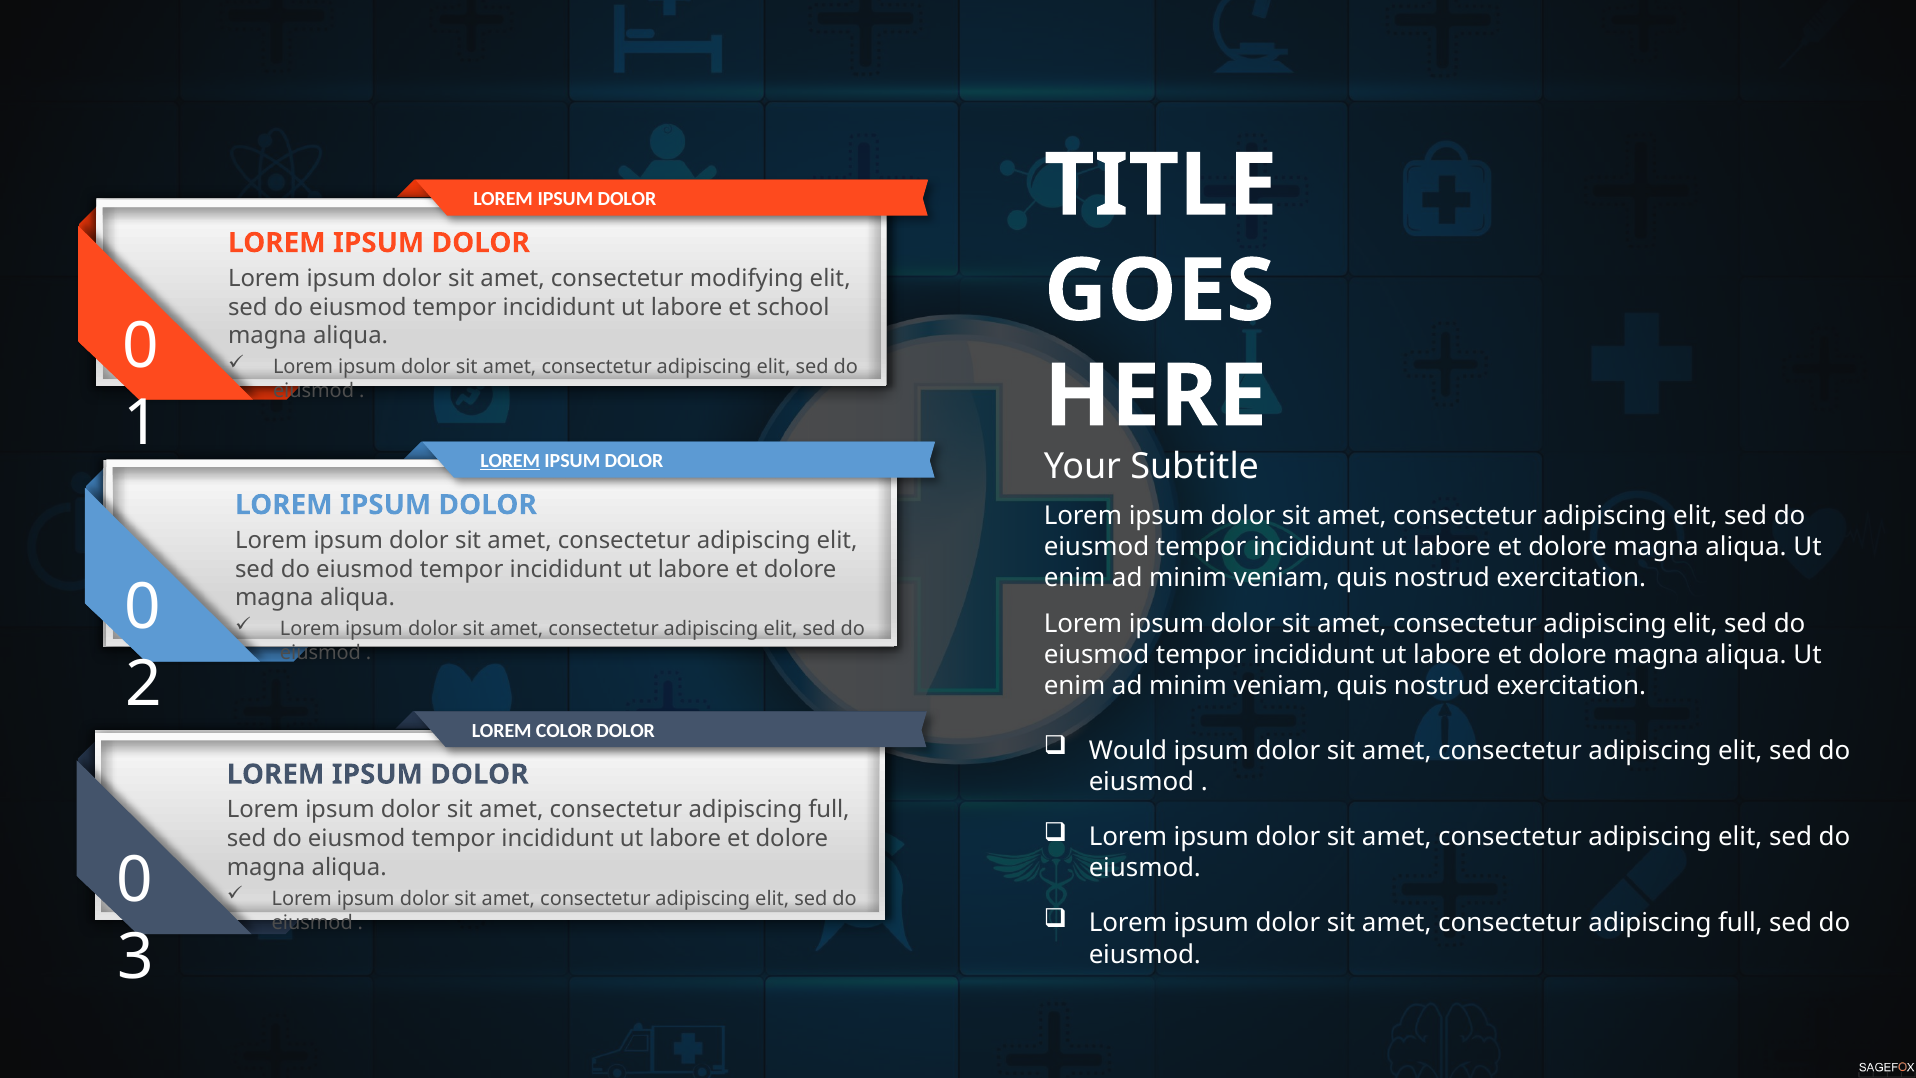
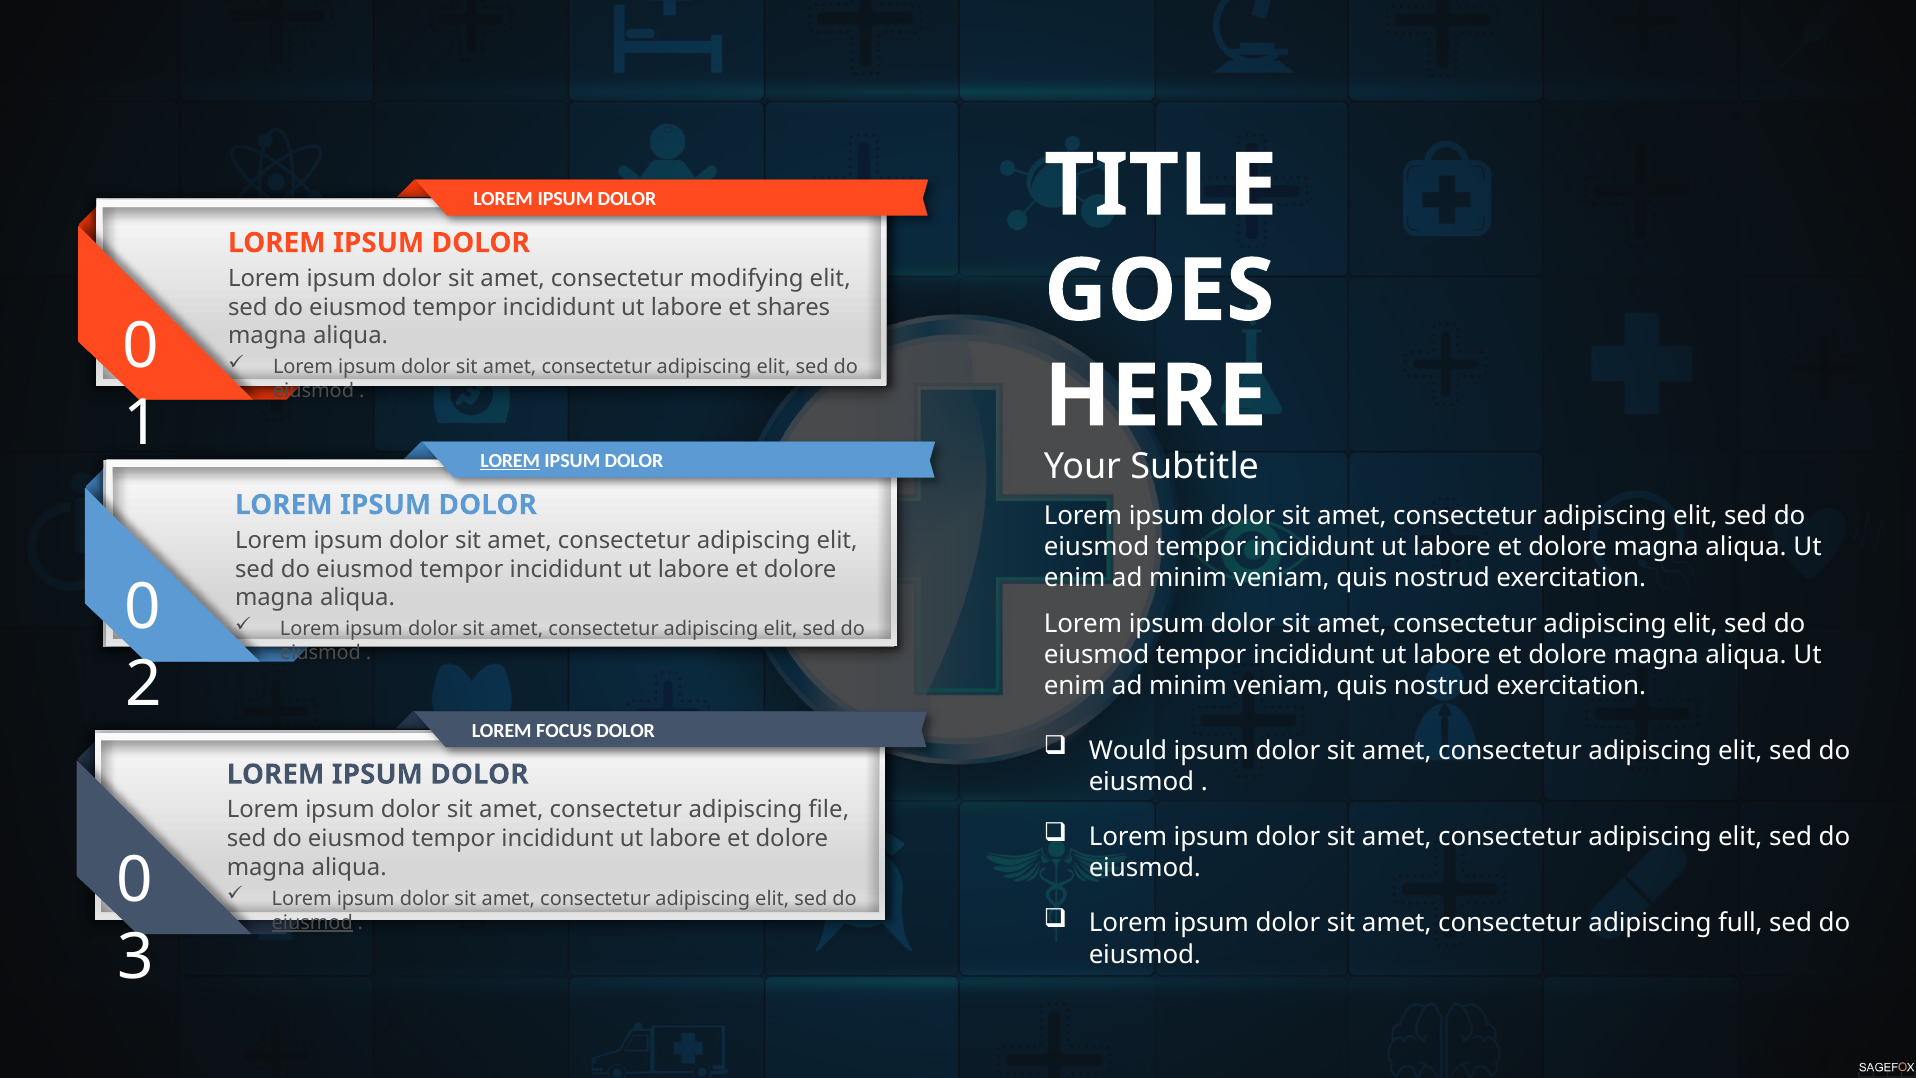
school: school -> shares
COLOR: COLOR -> FOCUS
full at (829, 810): full -> file
eiusmod at (312, 922) underline: none -> present
